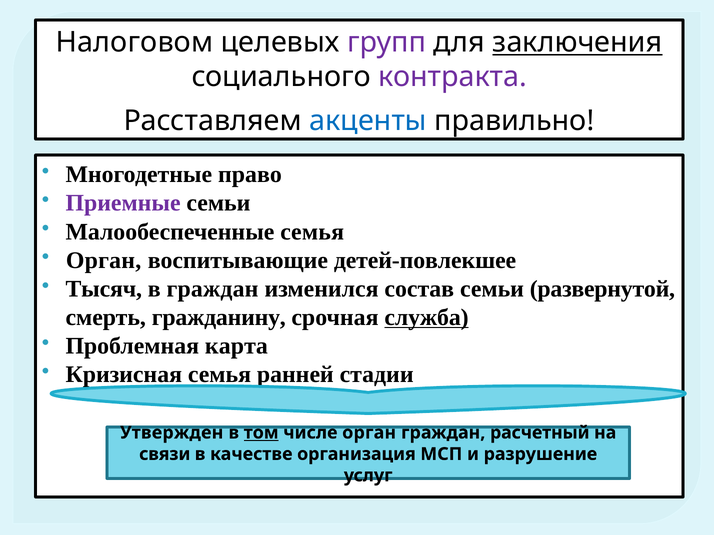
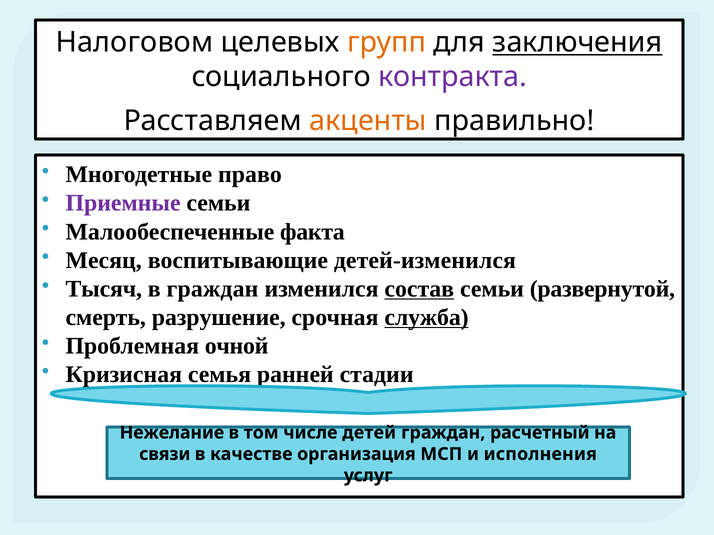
групп colour: purple -> orange
акценты colour: blue -> orange
Малообеспеченные семья: семья -> факта
Орган at (104, 260): Орган -> Месяц
детей-повлекшее: детей-повлекшее -> детей-изменился
состав underline: none -> present
гражданину: гражданину -> разрушение
карта: карта -> очной
Утвержден: Утвержден -> Нежелание
том underline: present -> none
числе орган: орган -> детей
разрушение: разрушение -> исполнения
